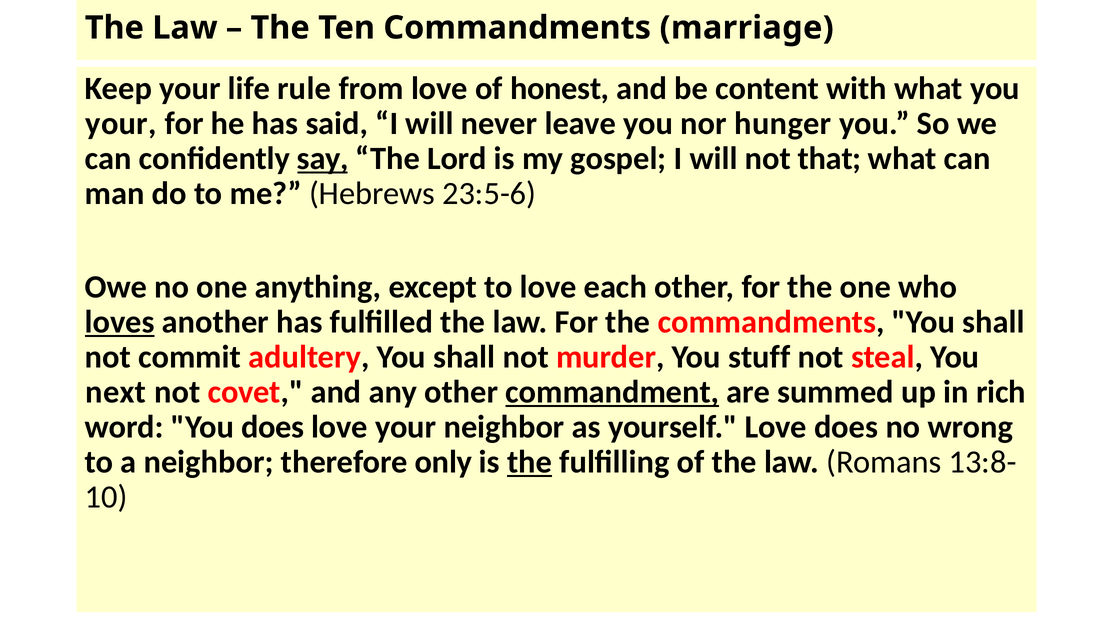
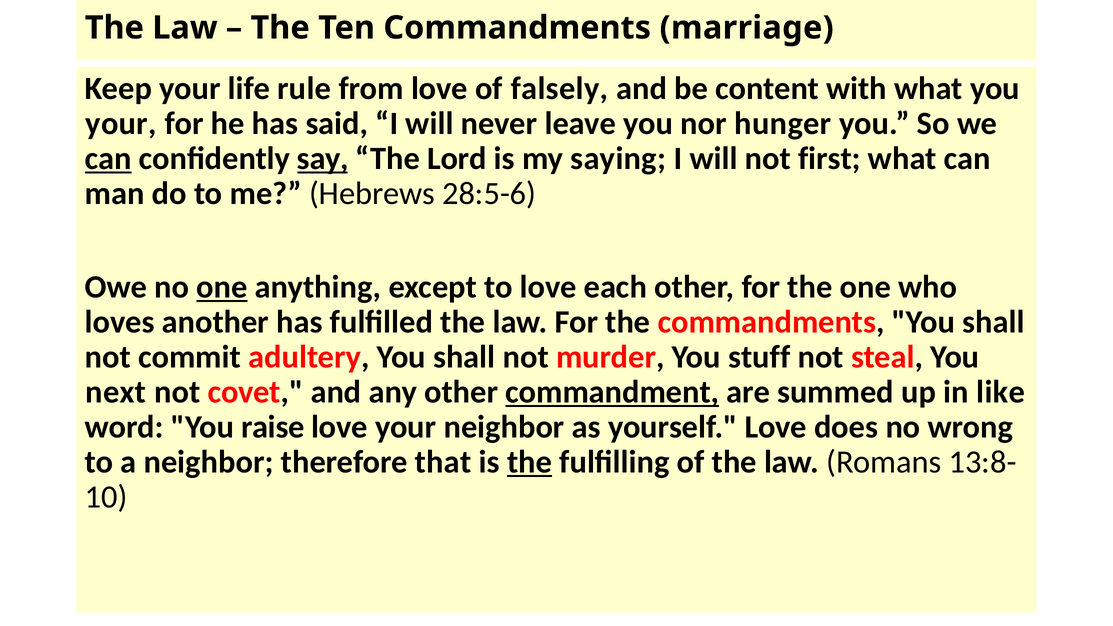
honest: honest -> falsely
can at (108, 159) underline: none -> present
gospel: gospel -> saying
that: that -> first
23:5-6: 23:5-6 -> 28:5-6
one at (222, 287) underline: none -> present
loves underline: present -> none
rich: rich -> like
You does: does -> raise
only: only -> that
